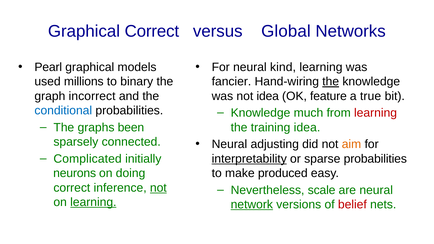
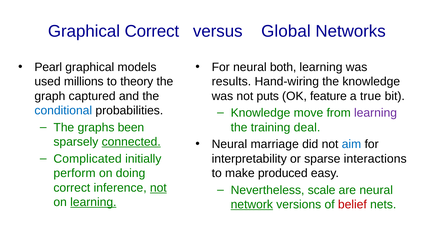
kind: kind -> both
binary: binary -> theory
fancier: fancier -> results
the at (331, 82) underline: present -> none
incorrect: incorrect -> captured
not idea: idea -> puts
much: much -> move
learning at (376, 113) colour: red -> purple
training idea: idea -> deal
connected underline: none -> present
adjusting: adjusting -> marriage
aim colour: orange -> blue
interpretability underline: present -> none
sparse probabilities: probabilities -> interactions
neurons: neurons -> perform
